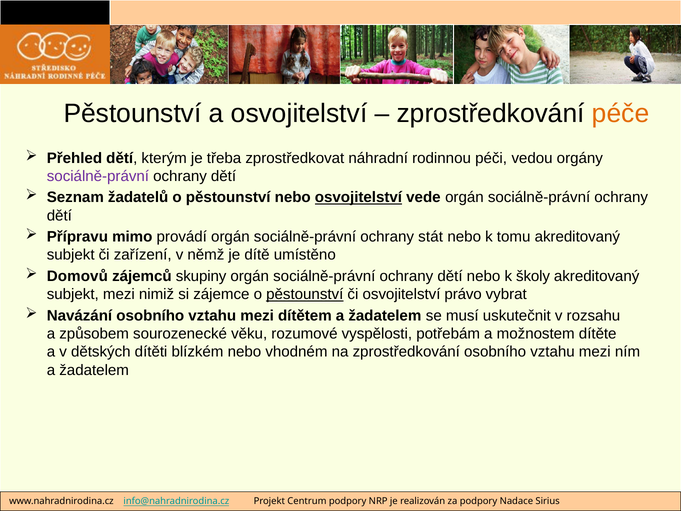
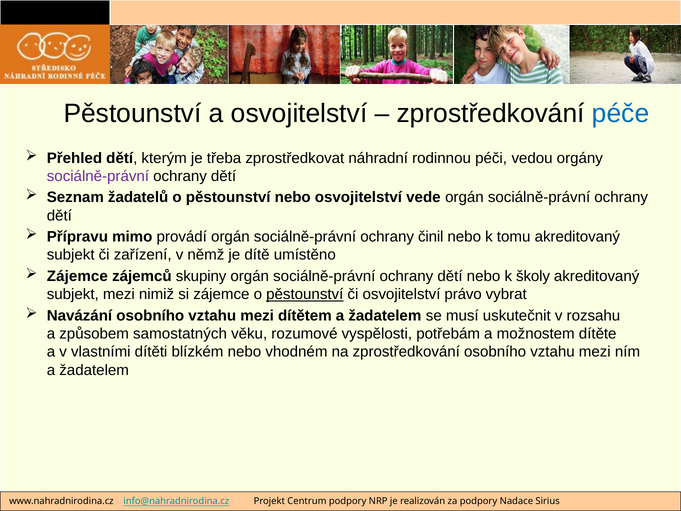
péče colour: orange -> blue
osvojitelství at (358, 197) underline: present -> none
stát: stát -> činil
Domovů at (77, 276): Domovů -> Zájemce
sourozenecké: sourozenecké -> samostatných
dětských: dětských -> vlastními
